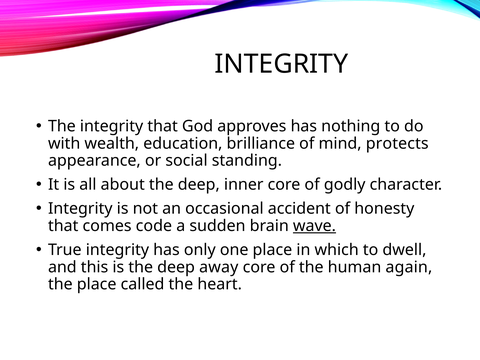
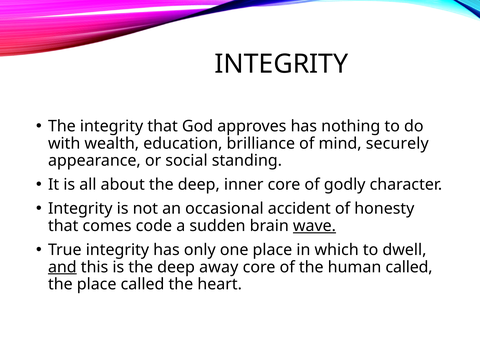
protects: protects -> securely
and underline: none -> present
human again: again -> called
